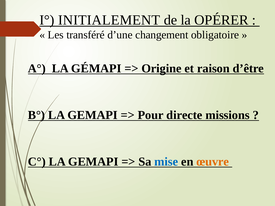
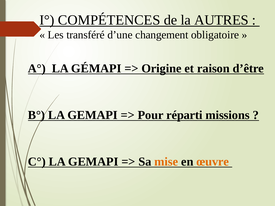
INITIALEMENT: INITIALEMENT -> COMPÉTENCES
OPÉRER: OPÉRER -> AUTRES
directe: directe -> réparti
mise colour: blue -> orange
